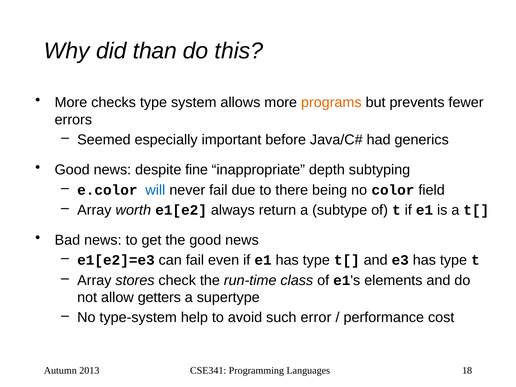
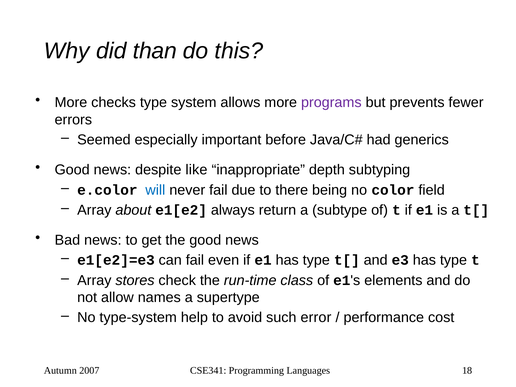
programs colour: orange -> purple
fine: fine -> like
worth: worth -> about
getters: getters -> names
2013: 2013 -> 2007
